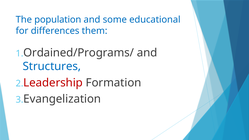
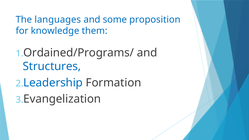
population: population -> languages
educational: educational -> proposition
differences: differences -> knowledge
Leadership colour: red -> blue
